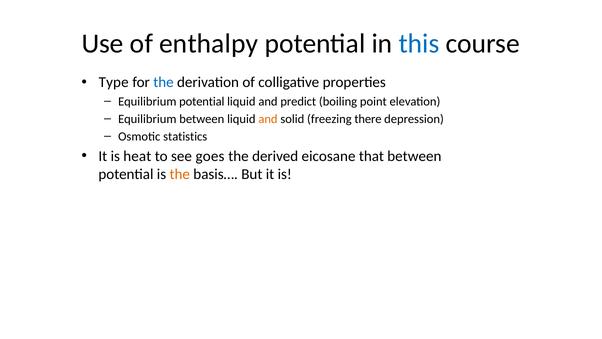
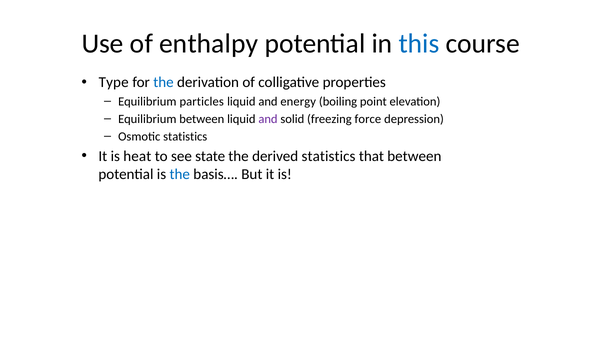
Equilibrium potential: potential -> particles
predict: predict -> energy
and at (268, 119) colour: orange -> purple
there: there -> force
goes: goes -> state
derived eicosane: eicosane -> statistics
the at (180, 174) colour: orange -> blue
